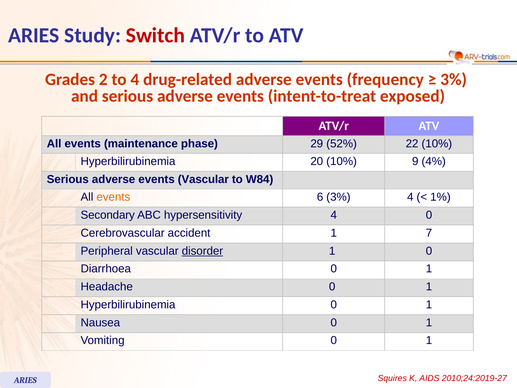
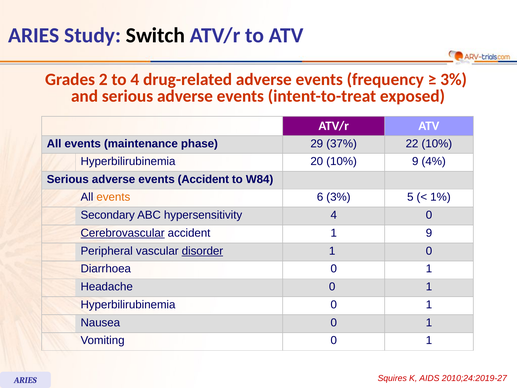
Switch colour: red -> black
52%: 52% -> 37%
events Vascular: Vascular -> Accident
3% 4: 4 -> 5
Cerebrovascular underline: none -> present
1 7: 7 -> 9
